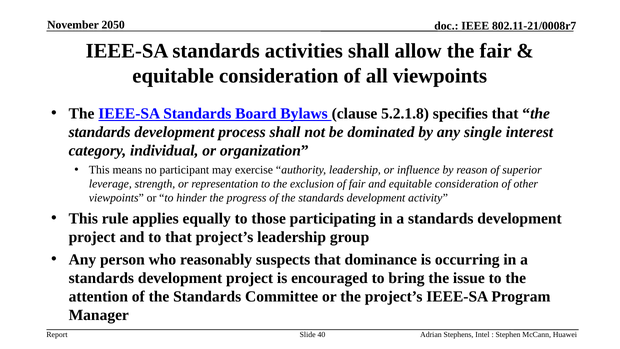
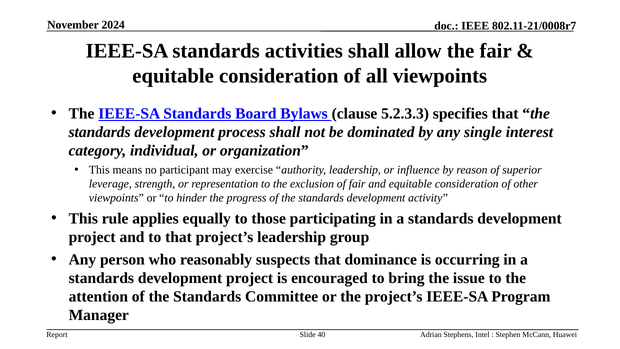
2050: 2050 -> 2024
5.2.1.8: 5.2.1.8 -> 5.2.3.3
